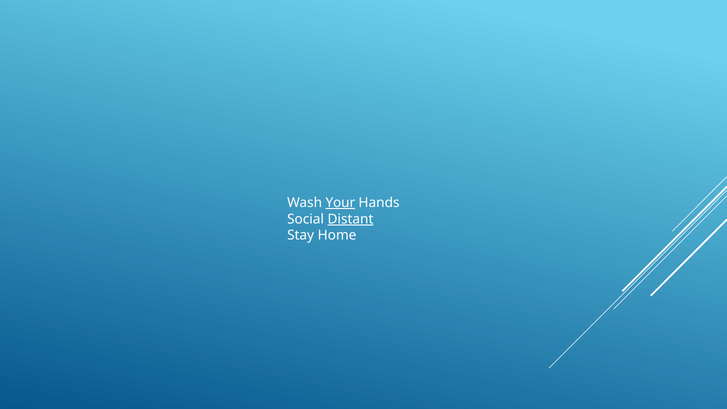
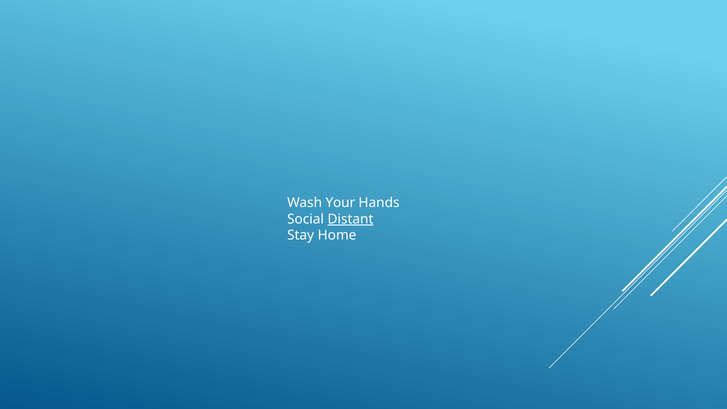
Your underline: present -> none
